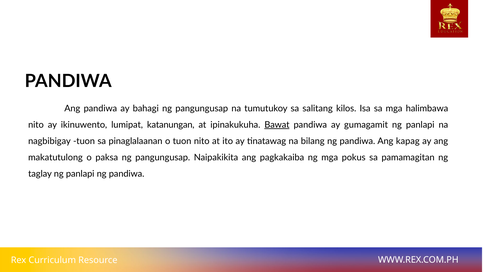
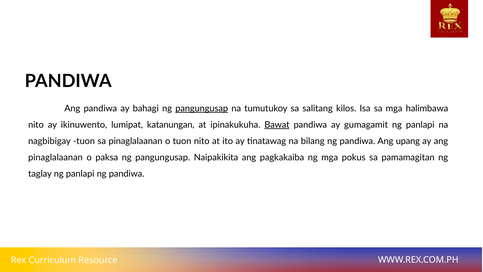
pangungusap at (202, 108) underline: none -> present
kapag: kapag -> upang
makatutulong at (55, 157): makatutulong -> pinaglalaanan
